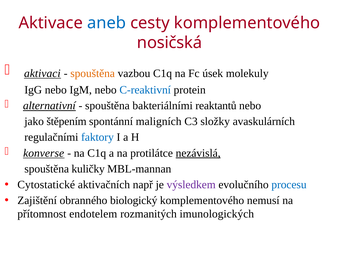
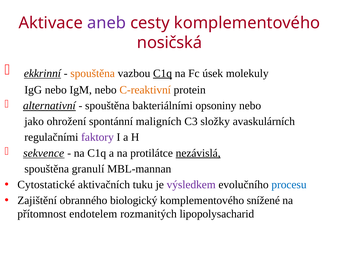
aneb colour: blue -> purple
aktivaci: aktivaci -> ekkrinní
C1q at (163, 73) underline: none -> present
C-reaktivní colour: blue -> orange
reaktantů: reaktantů -> opsoniny
štěpením: štěpením -> ohrožení
faktory colour: blue -> purple
konverse: konverse -> sekvence
kuličky: kuličky -> granulí
např: např -> tuku
nemusí: nemusí -> snížené
imunologických: imunologických -> lipopolysacharid
